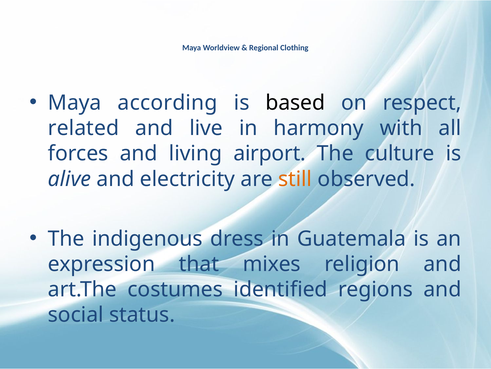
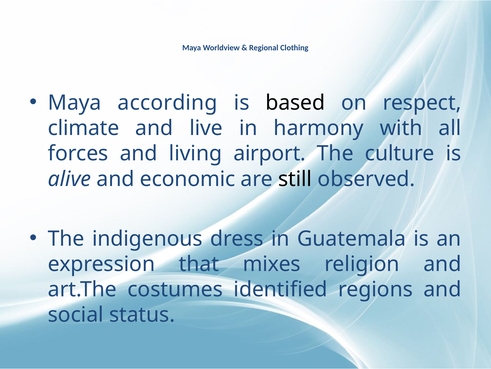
related: related -> climate
electricity: electricity -> economic
still colour: orange -> black
